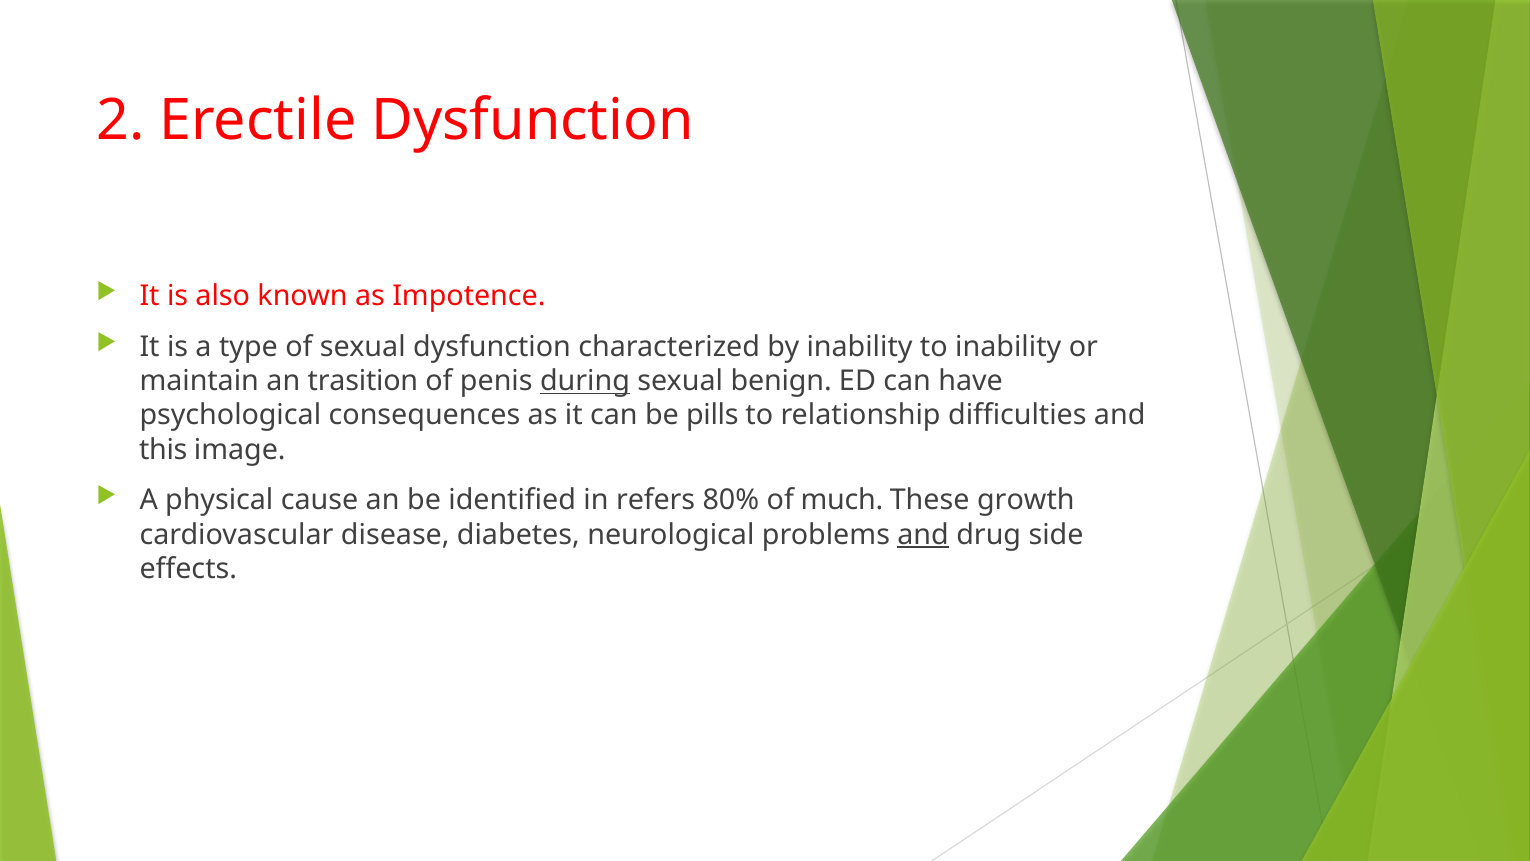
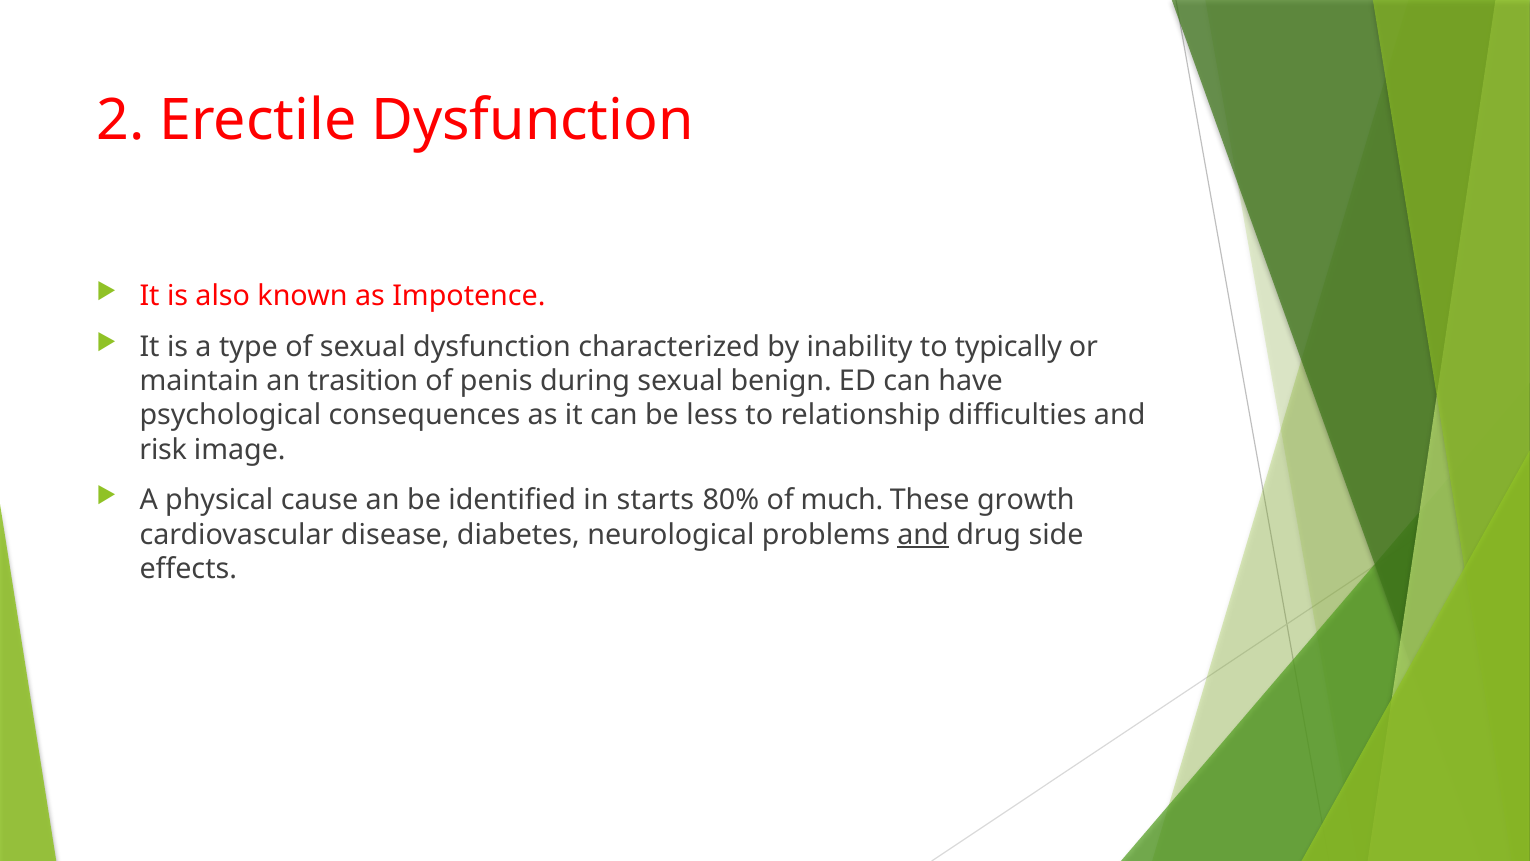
to inability: inability -> typically
during underline: present -> none
pills: pills -> less
this: this -> risk
refers: refers -> starts
